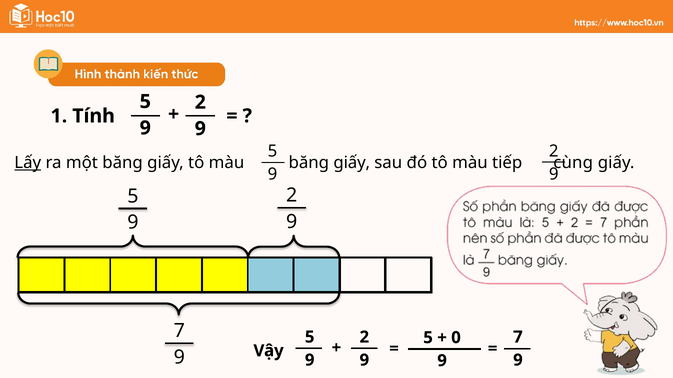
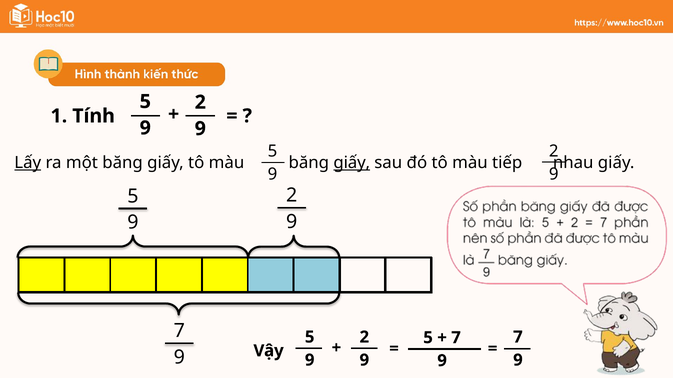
giấy at (352, 163) underline: none -> present
cùng: cùng -> nhau
0 at (456, 338): 0 -> 7
